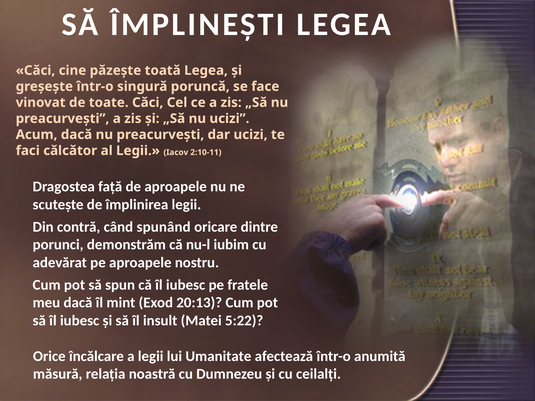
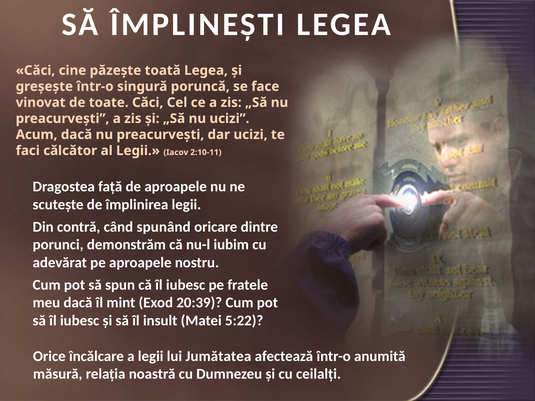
20:13: 20:13 -> 20:39
Umanitate: Umanitate -> Jumătatea
